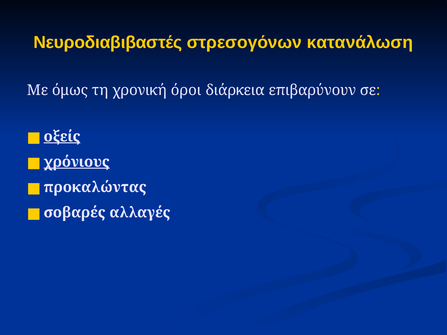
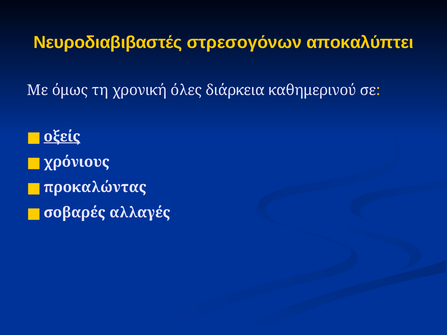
κατανάλωση: κατανάλωση -> αποκαλύπτει
όροι: όροι -> όλες
επιβαρύνουν: επιβαρύνουν -> καθημερινού
χρόνιους underline: present -> none
